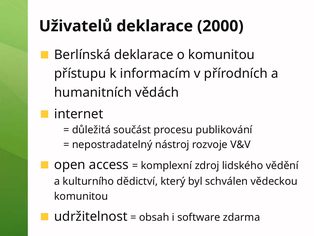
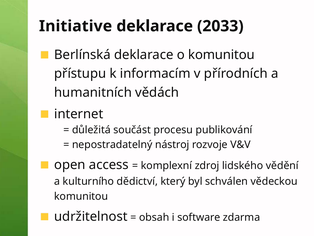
Uživatelů: Uživatelů -> Initiative
2000: 2000 -> 2033
